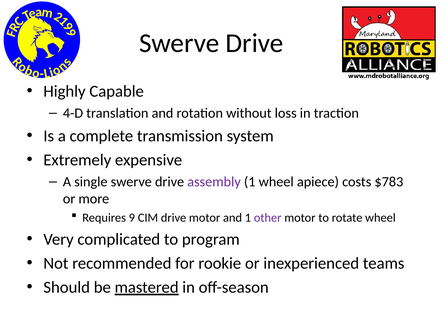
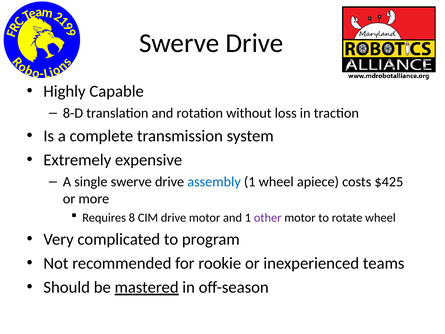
4-D: 4-D -> 8-D
assembly colour: purple -> blue
$783: $783 -> $425
9: 9 -> 8
